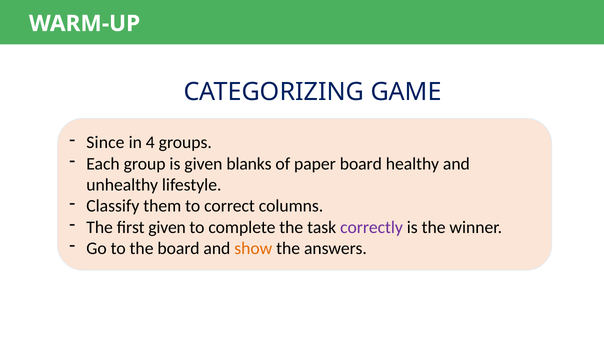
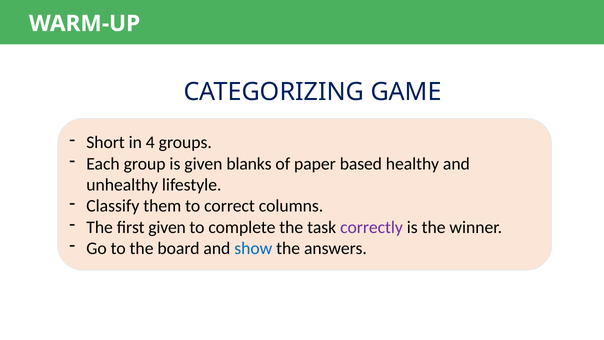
Since: Since -> Short
paper board: board -> based
show colour: orange -> blue
